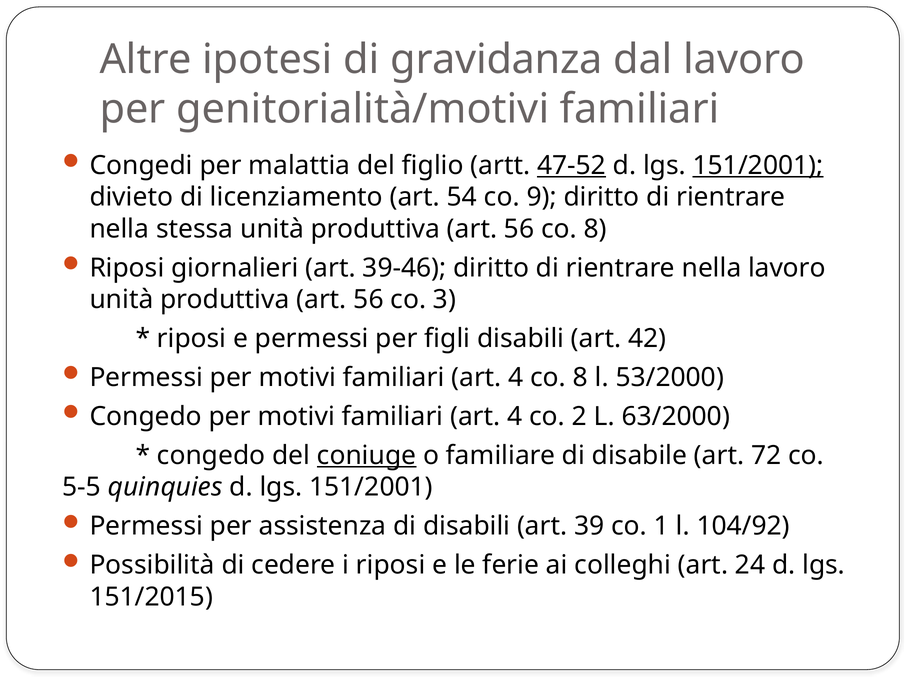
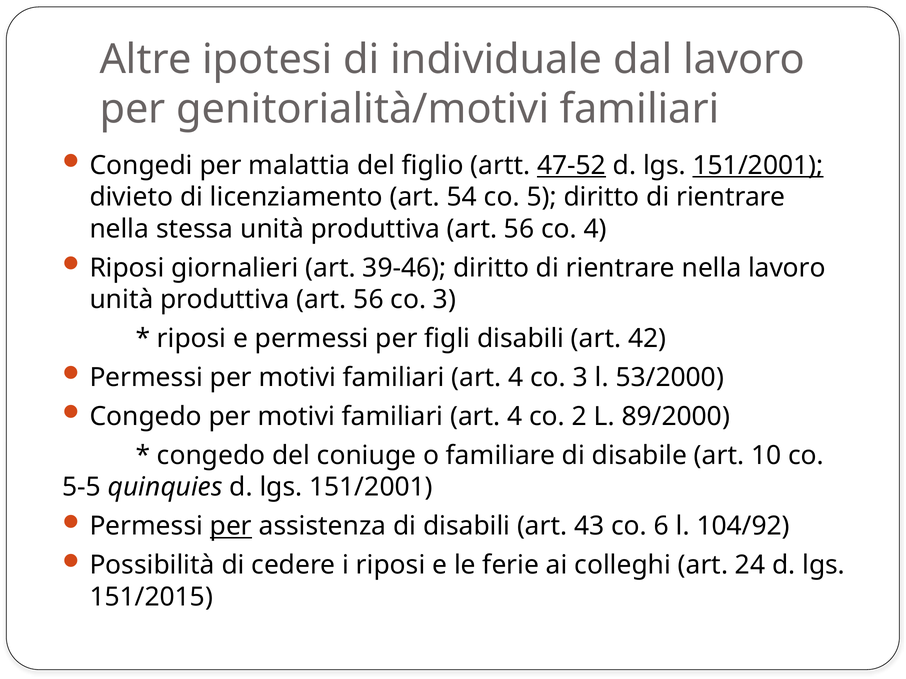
gravidanza: gravidanza -> individuale
9: 9 -> 5
56 co 8: 8 -> 4
4 co 8: 8 -> 3
63/2000: 63/2000 -> 89/2000
coniuge underline: present -> none
72: 72 -> 10
per at (231, 527) underline: none -> present
39: 39 -> 43
1: 1 -> 6
